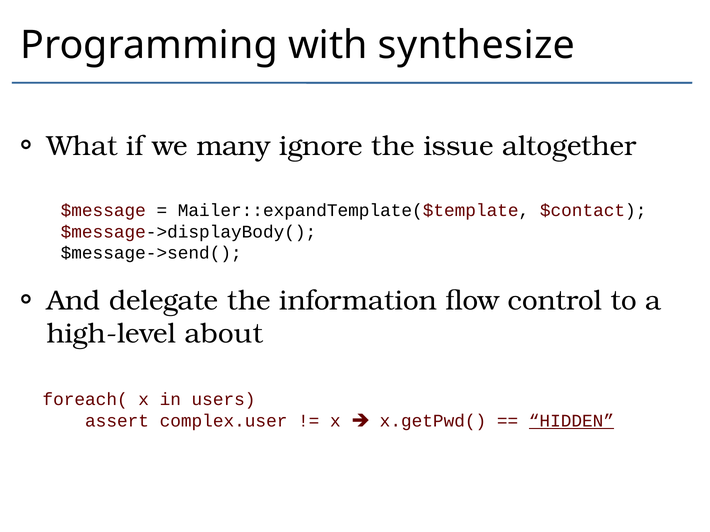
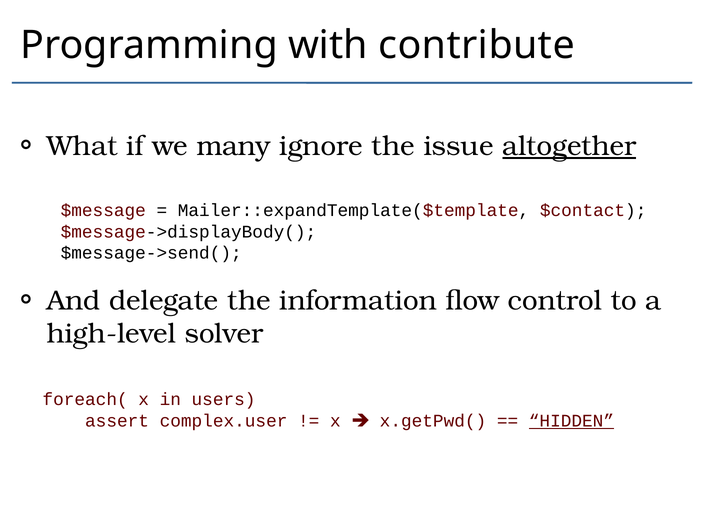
synthesize: synthesize -> contribute
altogether underline: none -> present
about: about -> solver
